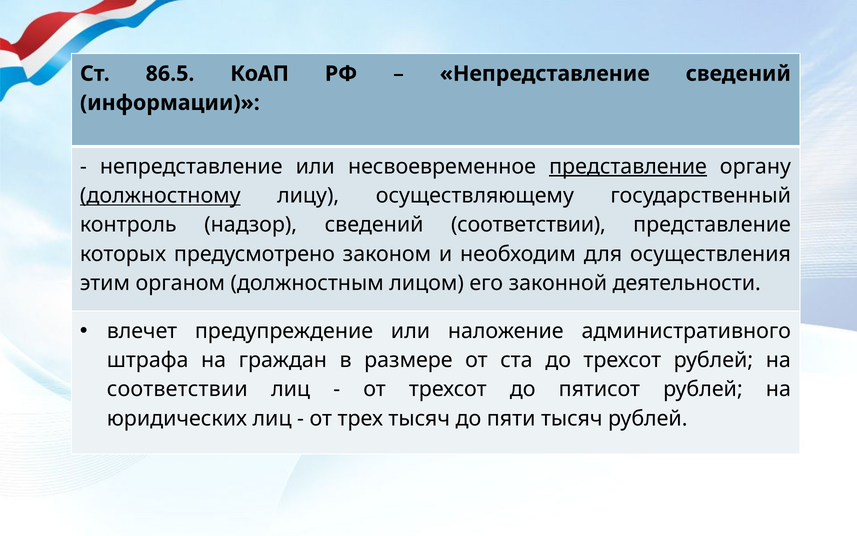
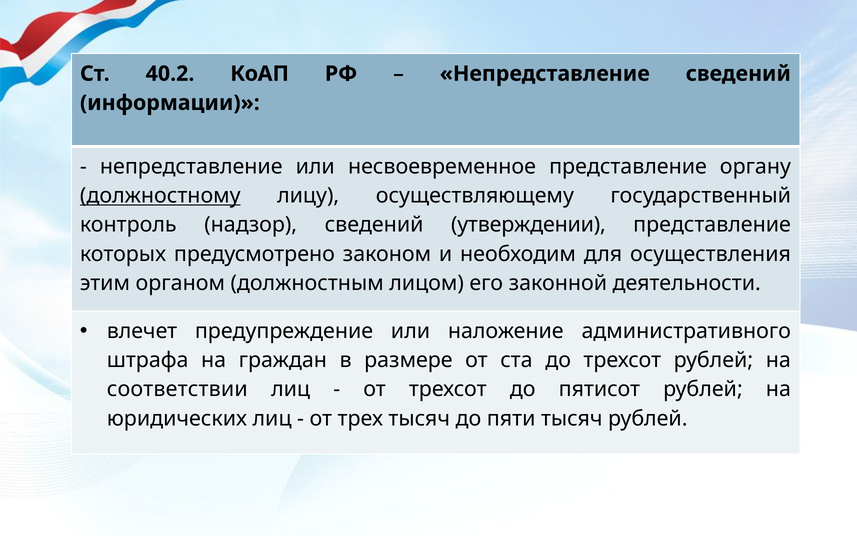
86.5: 86.5 -> 40.2
представление at (628, 166) underline: present -> none
сведений соответствии: соответствии -> утверждении
